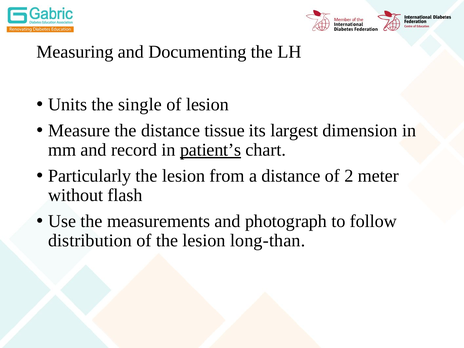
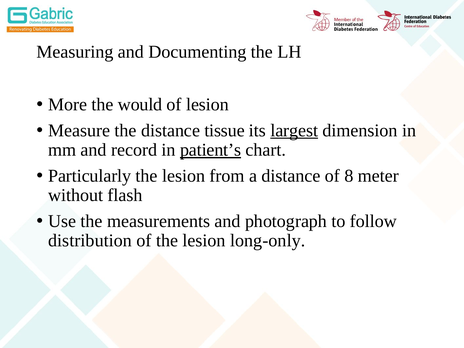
Units: Units -> More
single: single -> would
largest underline: none -> present
2: 2 -> 8
long-than: long-than -> long-only
